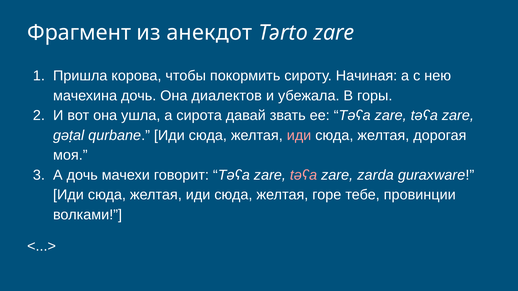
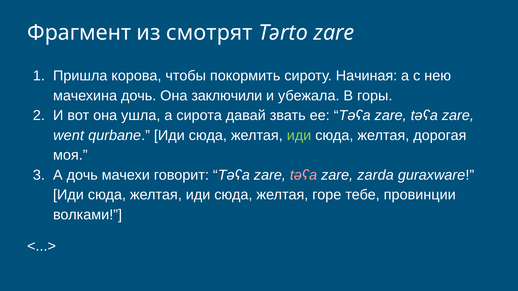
анекдот: анекдот -> смотрят
диалектов: диалектов -> заключили
gəṭal: gəṭal -> went
иди at (299, 135) colour: pink -> light green
